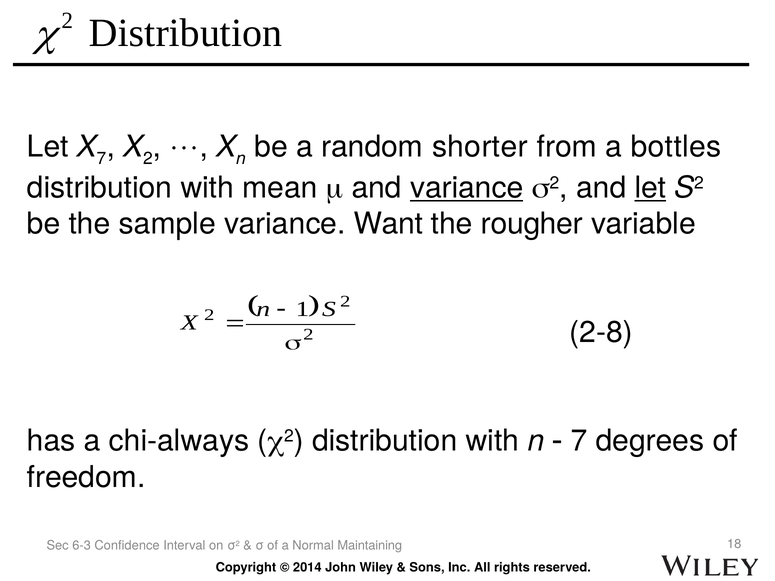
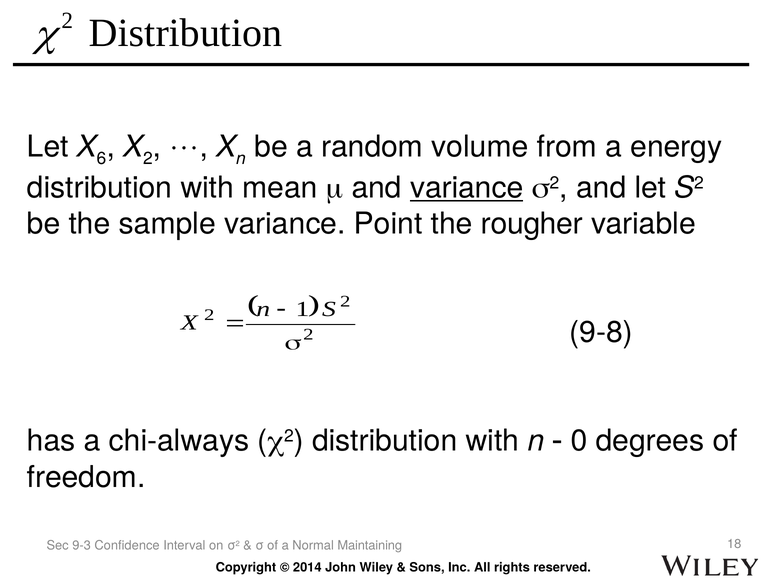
7 at (102, 158): 7 -> 6
shorter: shorter -> volume
bottles: bottles -> energy
let at (650, 188) underline: present -> none
Want: Want -> Point
2-8: 2-8 -> 9-8
7 at (579, 441): 7 -> 0
6-3: 6-3 -> 9-3
